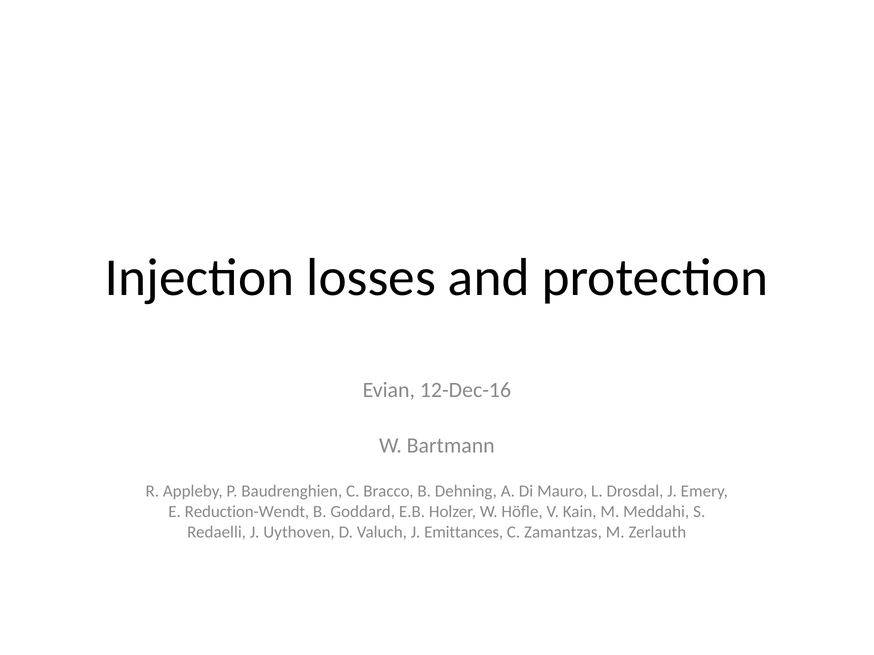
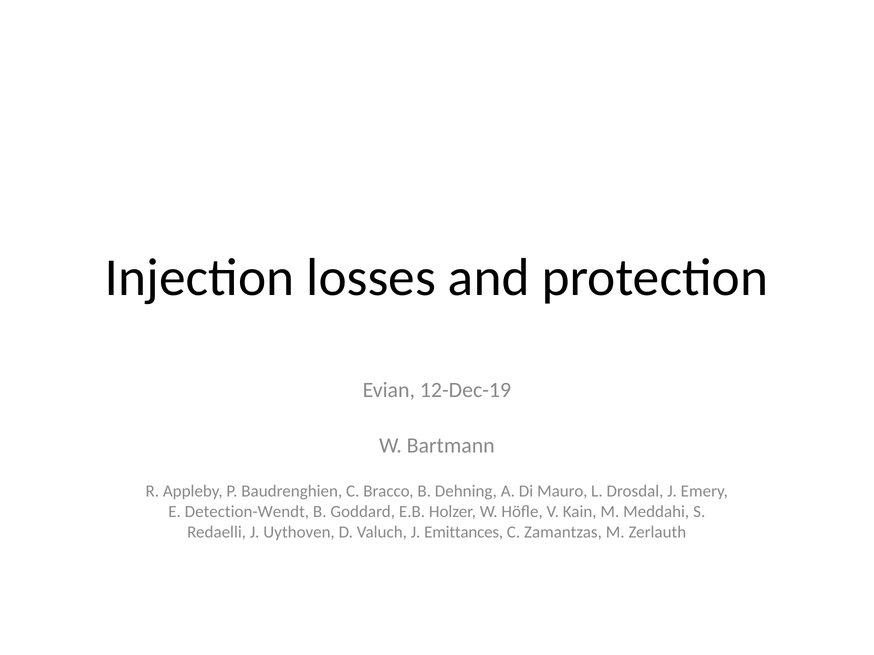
12-Dec-16: 12-Dec-16 -> 12-Dec-19
Reduction-Wendt: Reduction-Wendt -> Detection-Wendt
